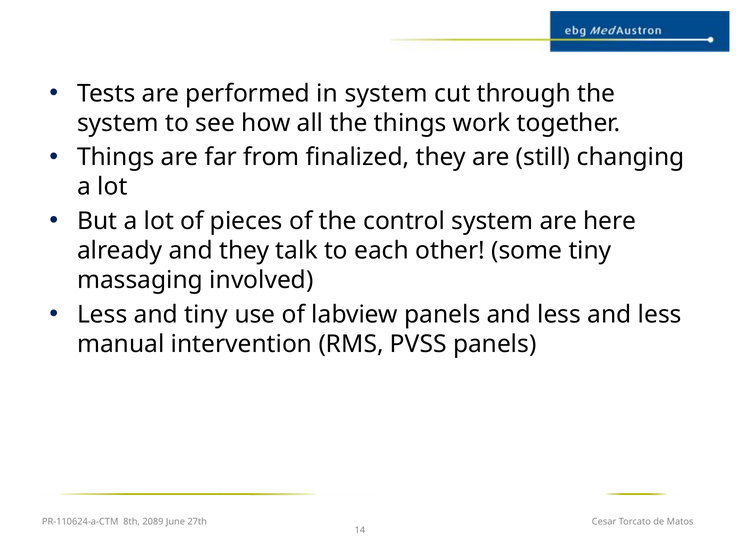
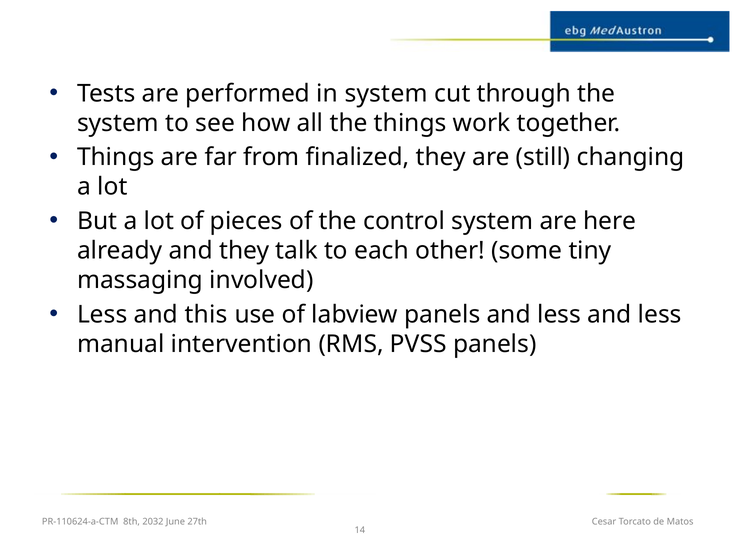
and tiny: tiny -> this
2089: 2089 -> 2032
